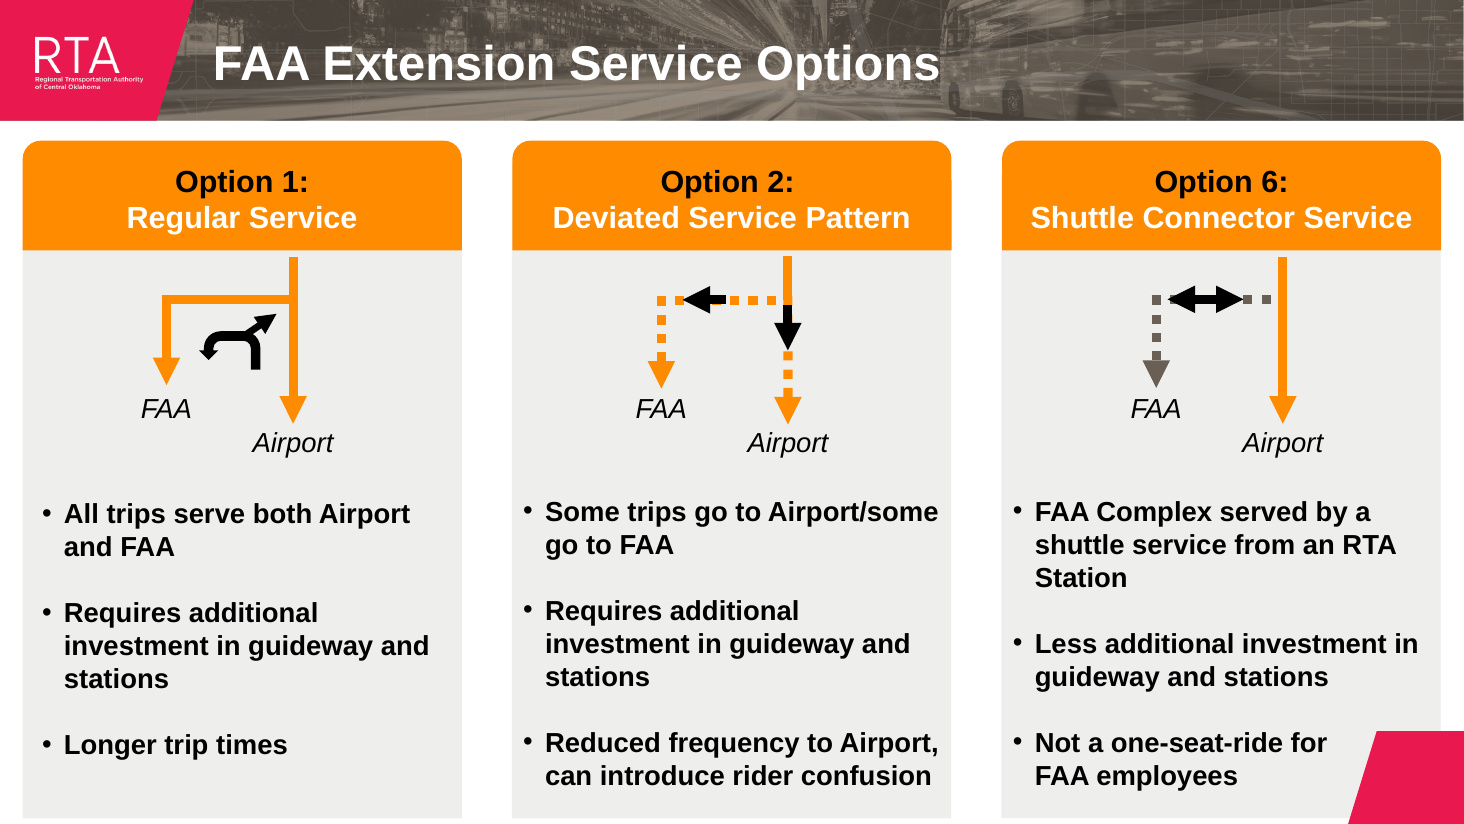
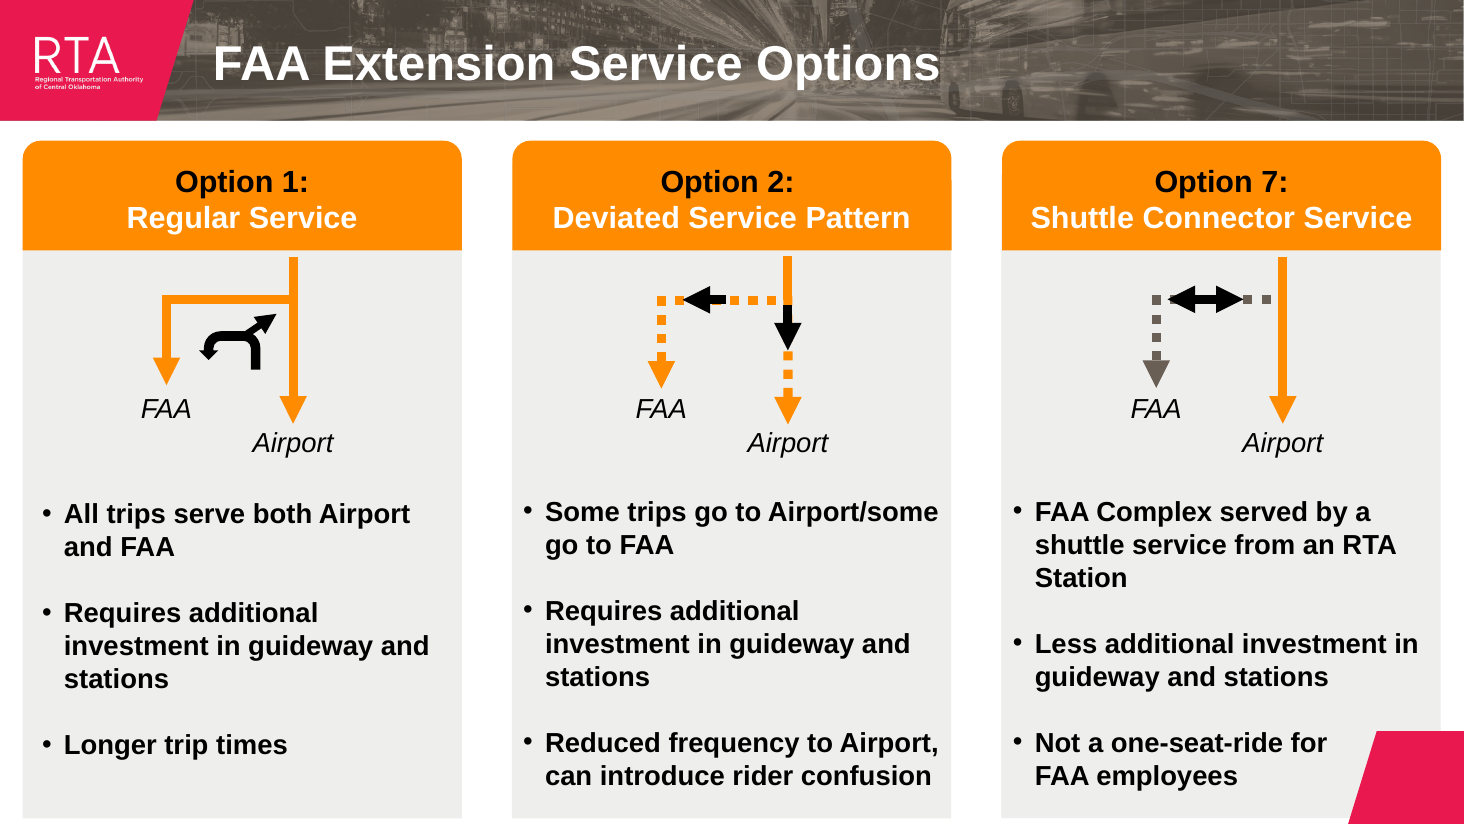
6: 6 -> 7
